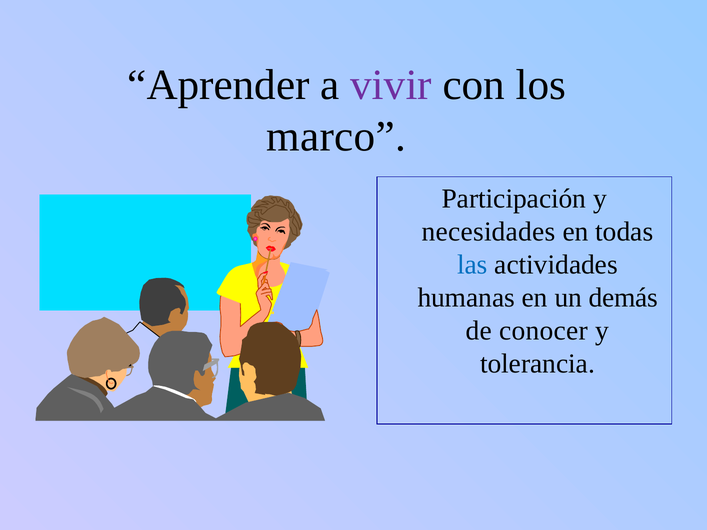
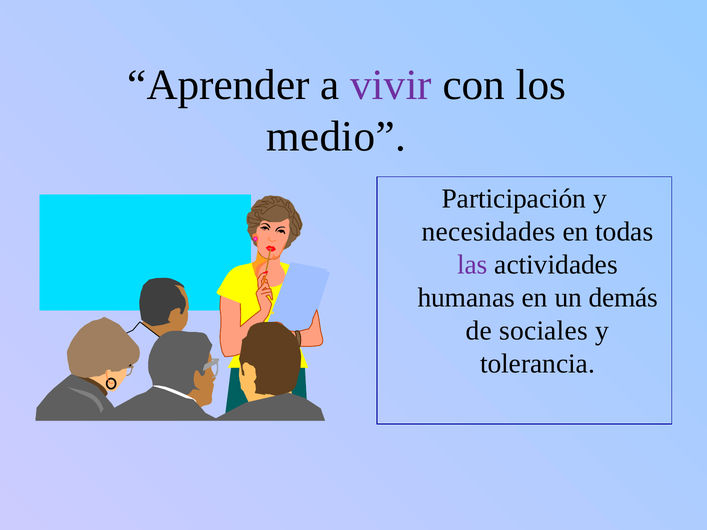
marco: marco -> medio
las colour: blue -> purple
conocer: conocer -> sociales
